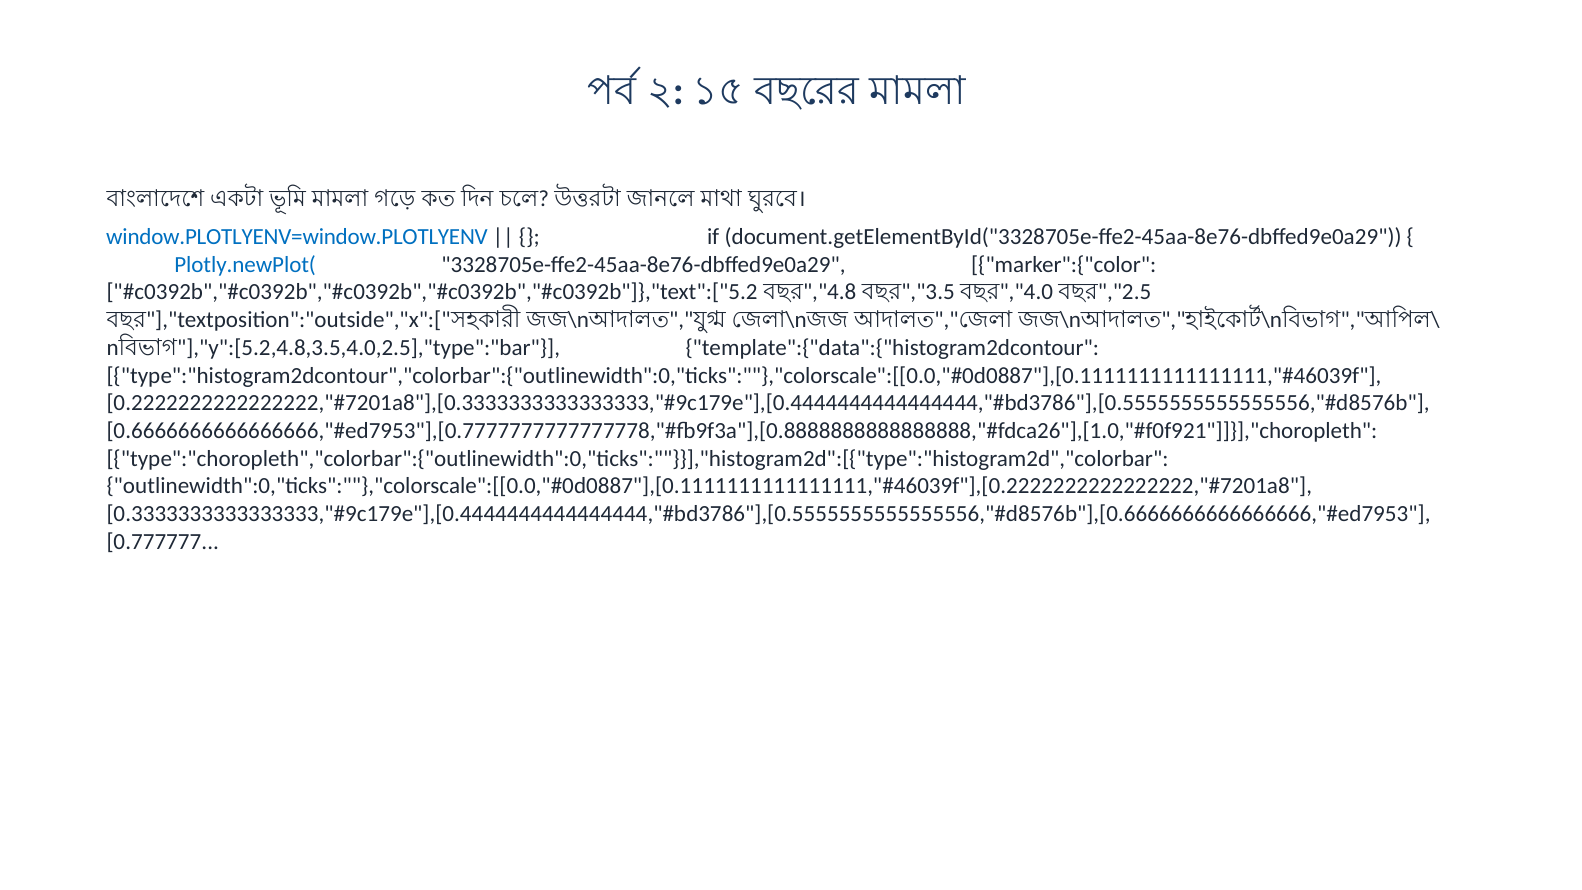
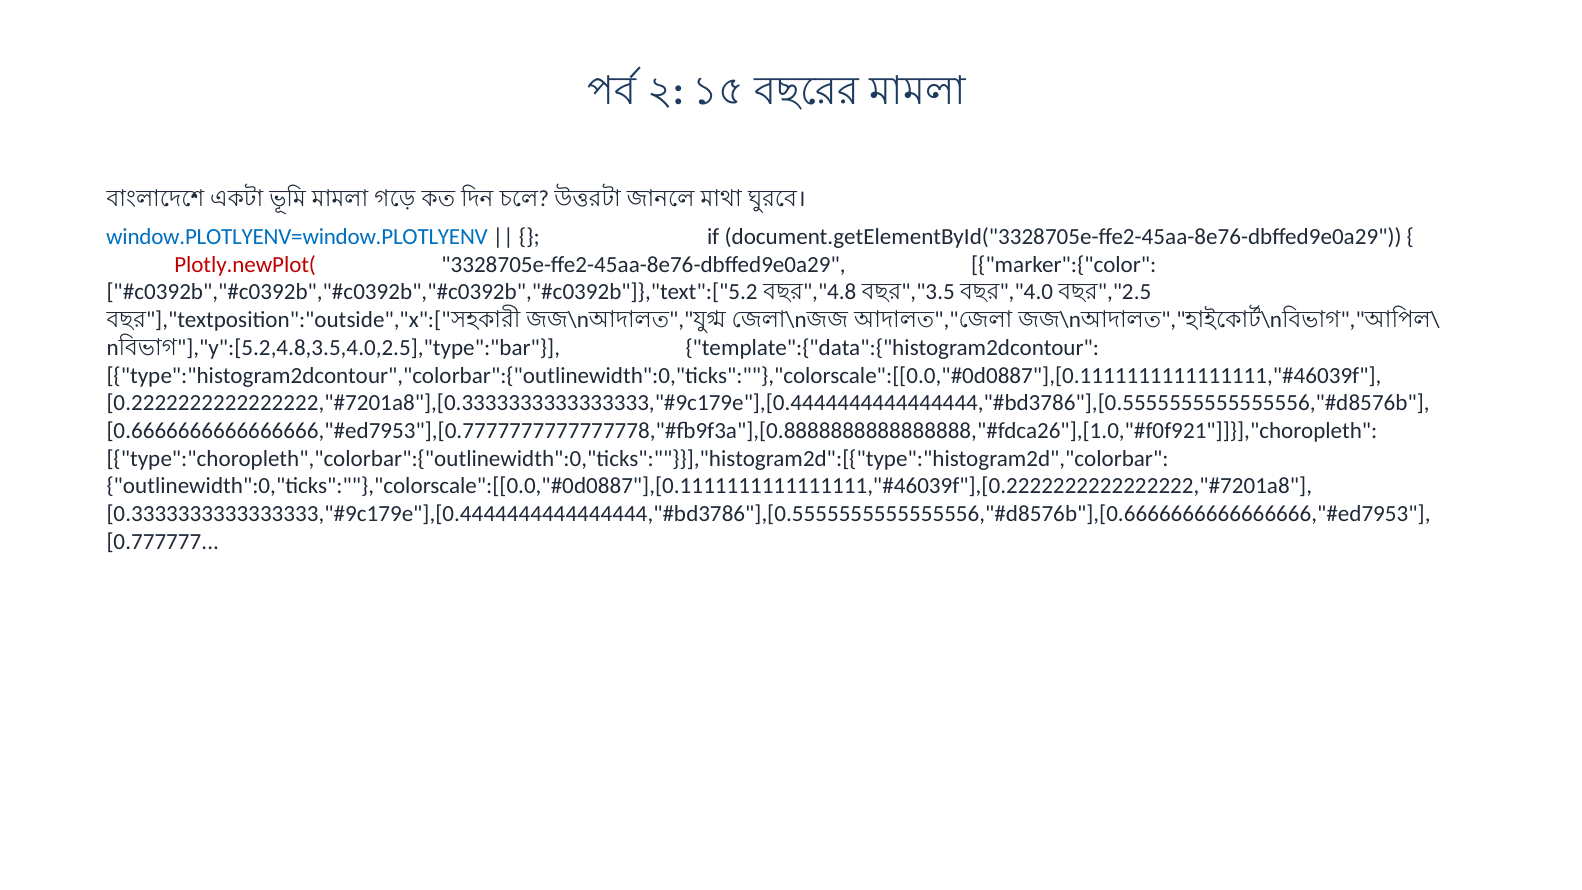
Plotly.newPlot( colour: blue -> red
